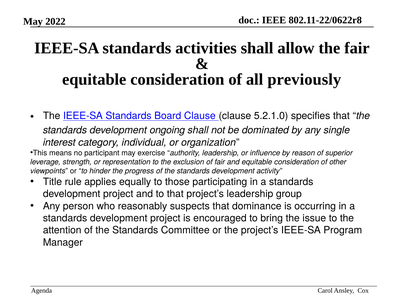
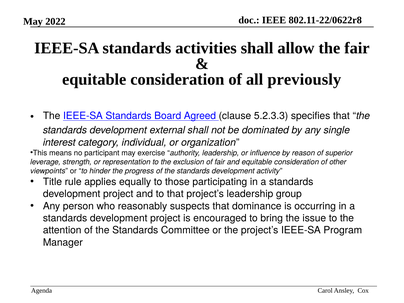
Board Clause: Clause -> Agreed
5.2.1.0: 5.2.1.0 -> 5.2.3.3
ongoing: ongoing -> external
